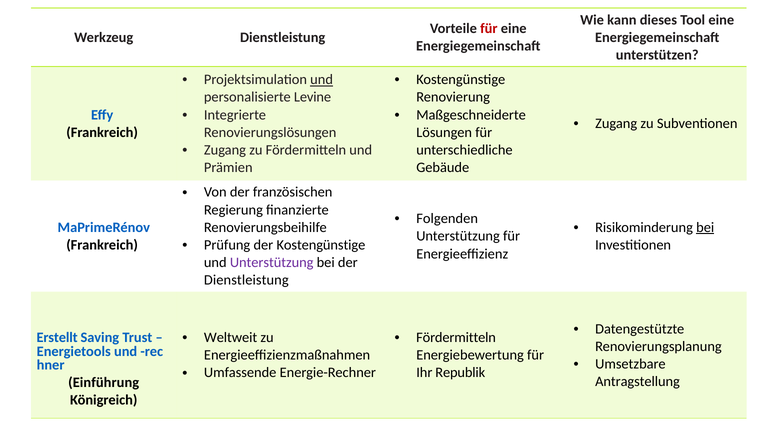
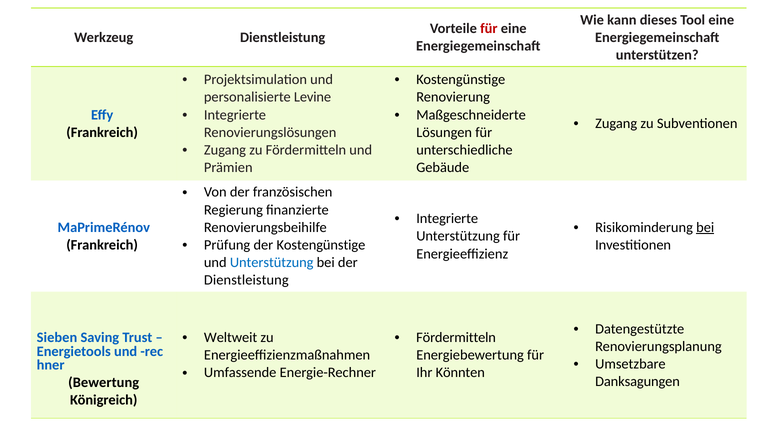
und at (322, 80) underline: present -> none
Folgenden at (447, 219): Folgenden -> Integrierte
Unterstützung at (272, 263) colour: purple -> blue
Erstellt: Erstellt -> Sieben
Republik: Republik -> Könnten
Antragstellung: Antragstellung -> Danksagungen
Einführung: Einführung -> Bewertung
